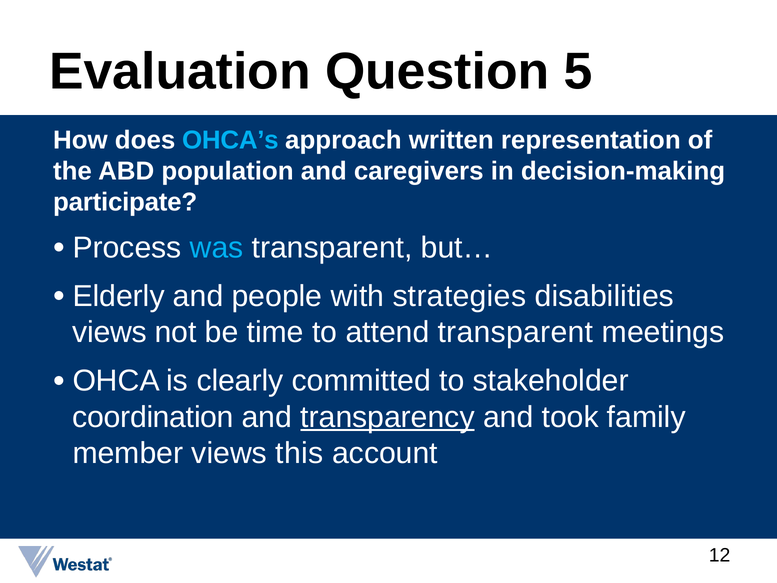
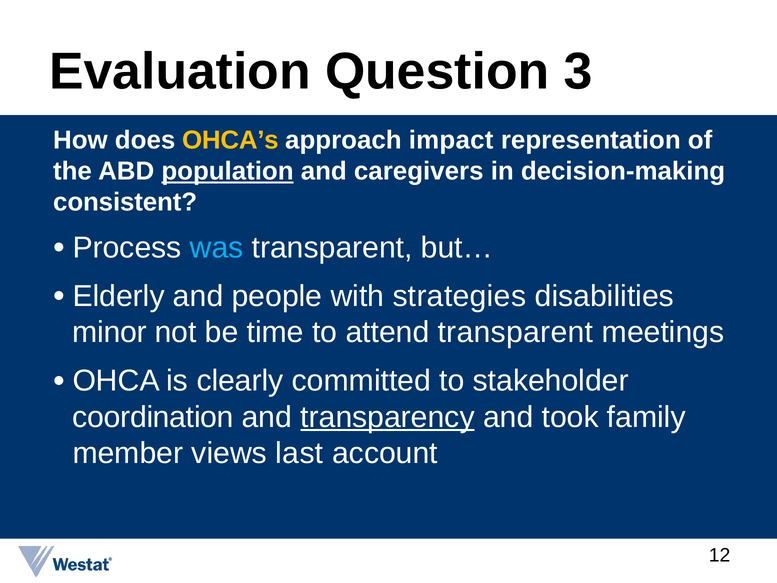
5: 5 -> 3
OHCA’s colour: light blue -> yellow
written: written -> impact
population underline: none -> present
participate: participate -> consistent
views at (110, 332): views -> minor
this: this -> last
